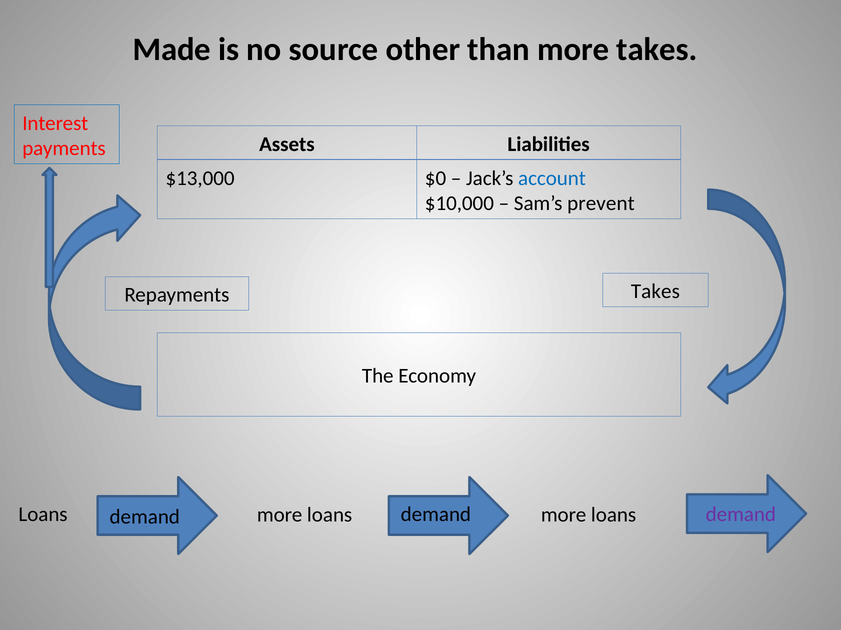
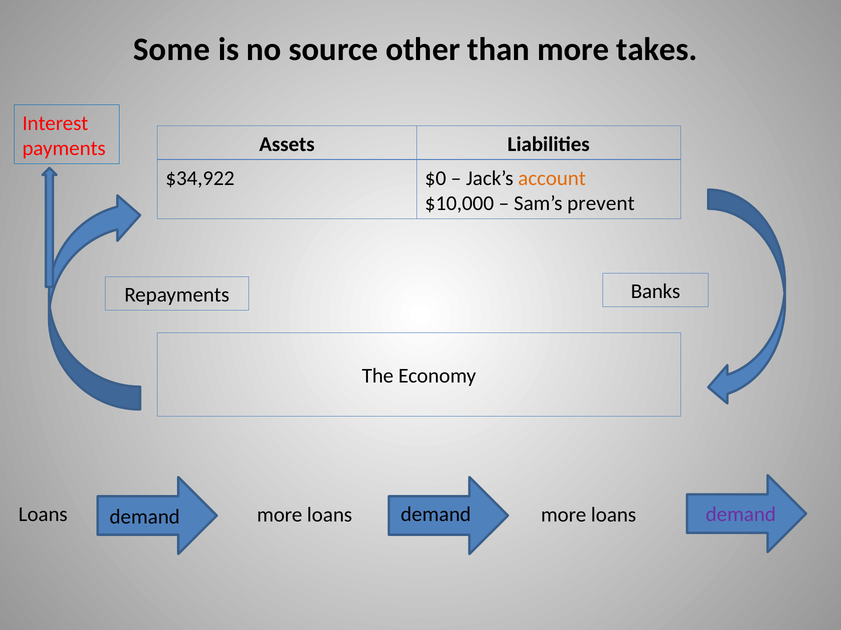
Made: Made -> Some
$13,000: $13,000 -> $34,922
account colour: blue -> orange
Takes at (655, 292): Takes -> Banks
